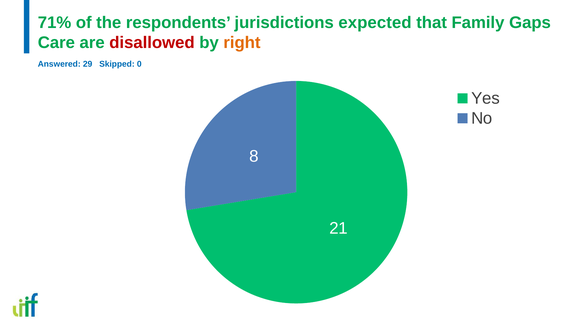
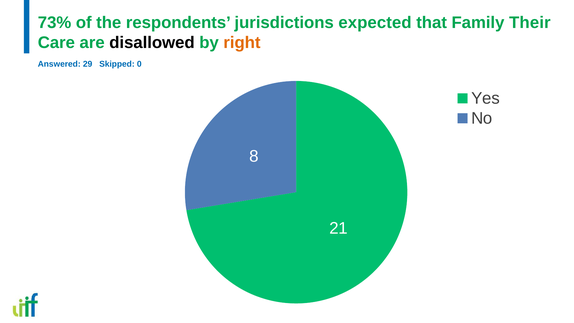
71%: 71% -> 73%
Gaps: Gaps -> Their
disallowed colour: red -> black
